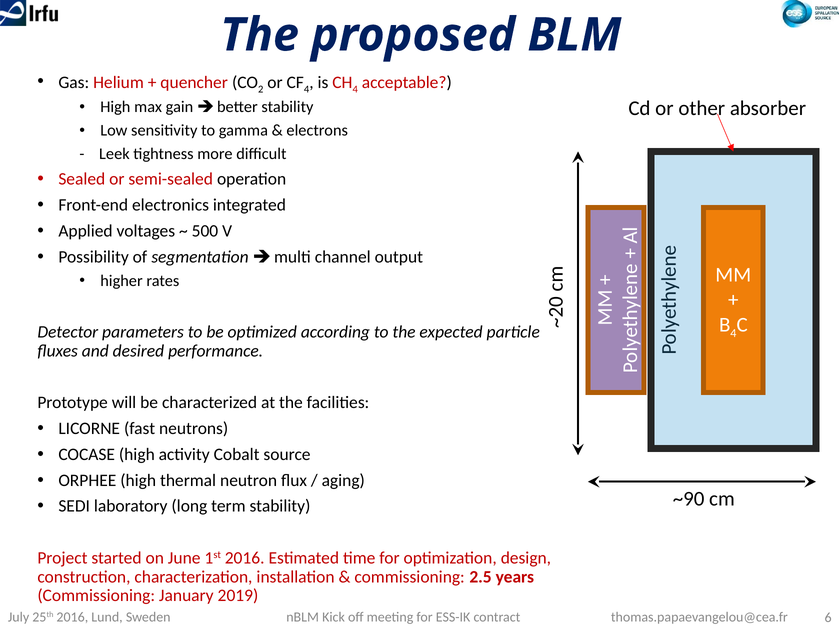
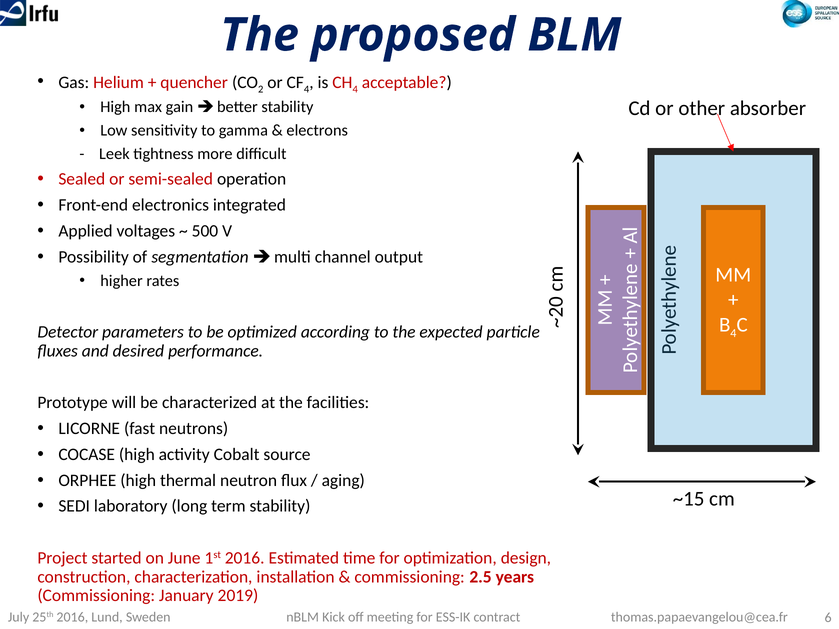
~90: ~90 -> ~15
